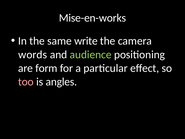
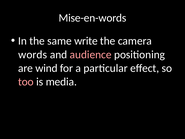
Mise-en-works: Mise-en-works -> Mise-en-words
audience colour: light green -> pink
form: form -> wind
angles: angles -> media
